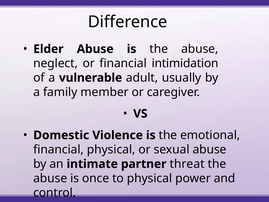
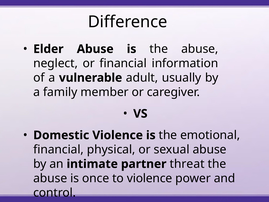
intimidation: intimidation -> information
to physical: physical -> violence
